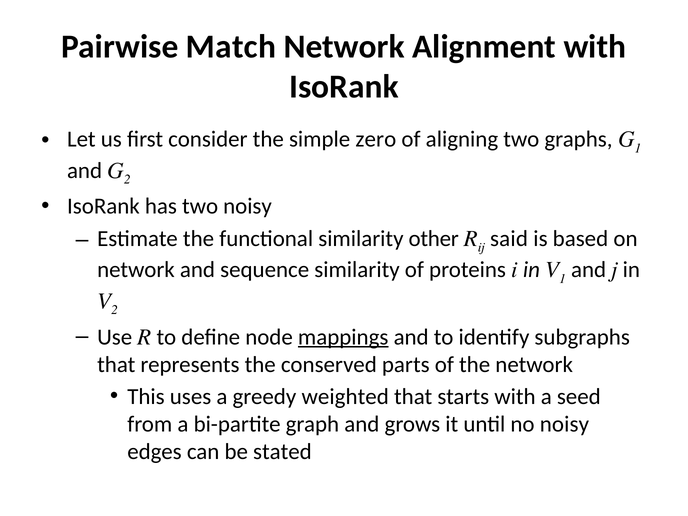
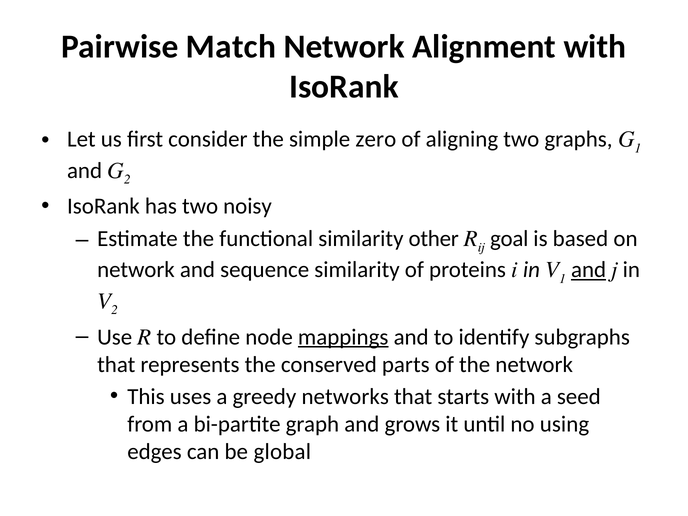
said: said -> goal
and at (589, 270) underline: none -> present
weighted: weighted -> networks
no noisy: noisy -> using
stated: stated -> global
